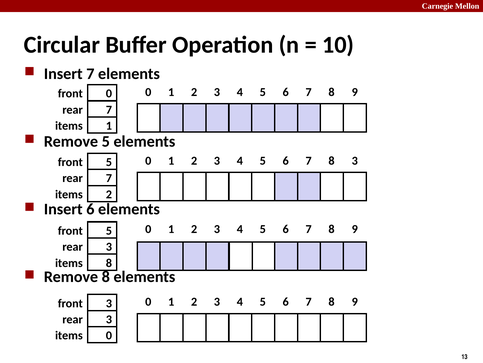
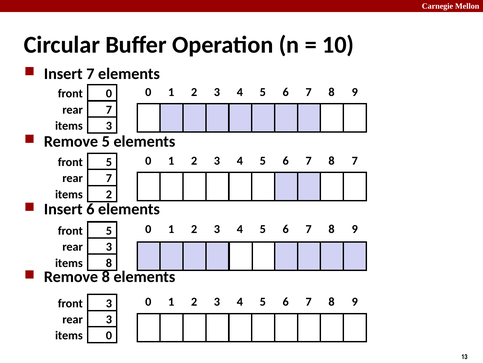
items 1: 1 -> 3
2 3: 3 -> 7
